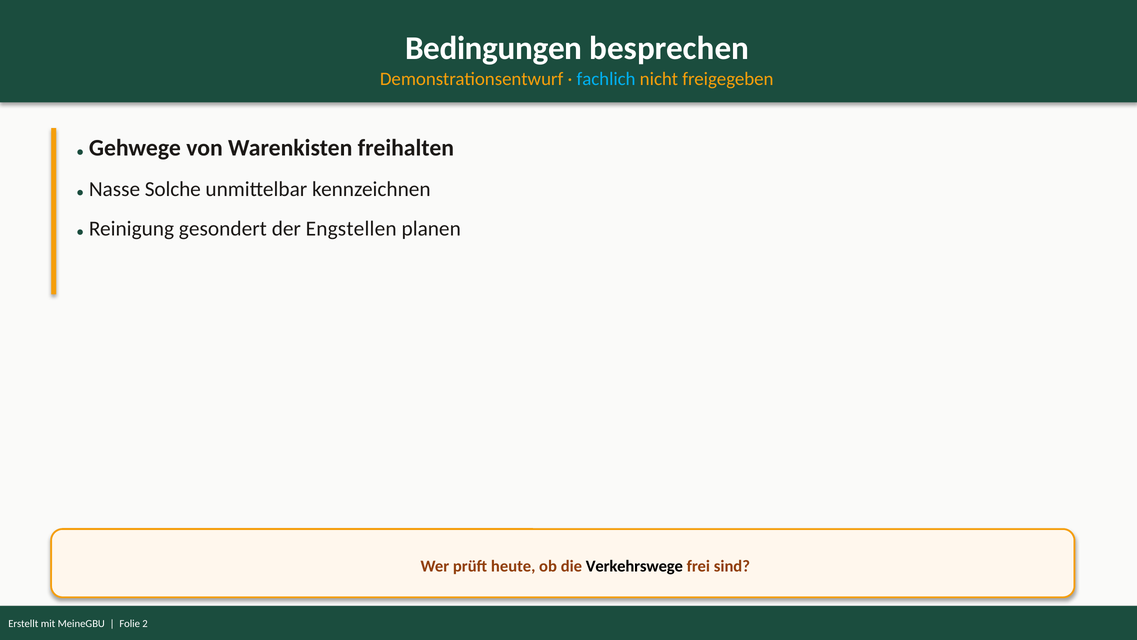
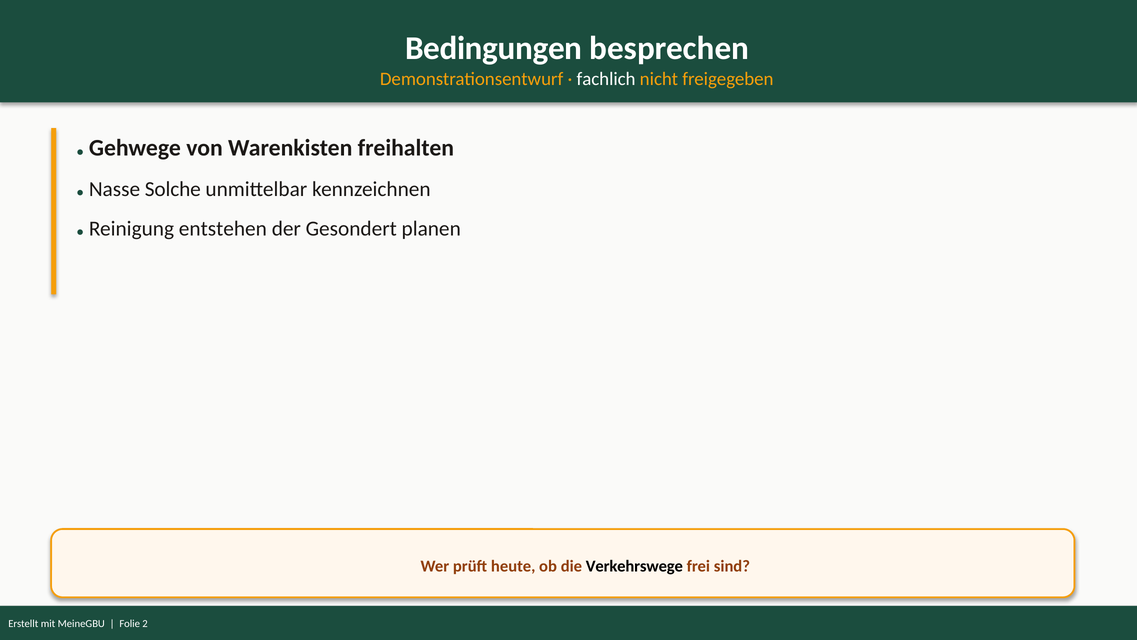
fachlich colour: light blue -> white
gesondert: gesondert -> entstehen
Engstellen: Engstellen -> Gesondert
